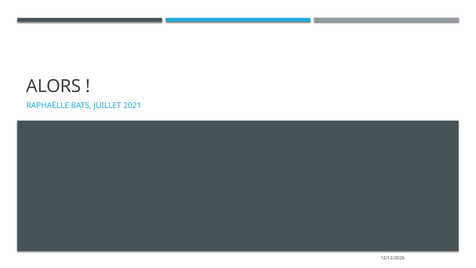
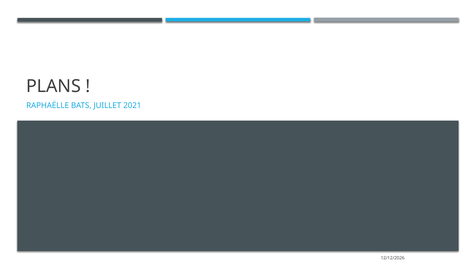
ALORS: ALORS -> PLANS
